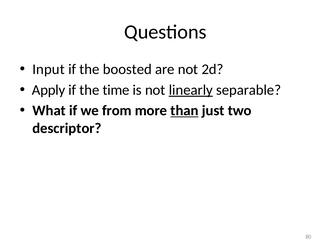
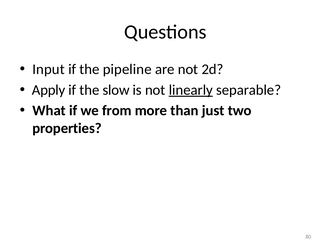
boosted: boosted -> pipeline
time: time -> slow
than underline: present -> none
descriptor: descriptor -> properties
